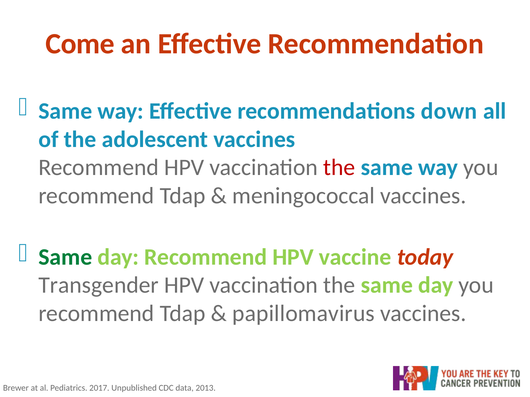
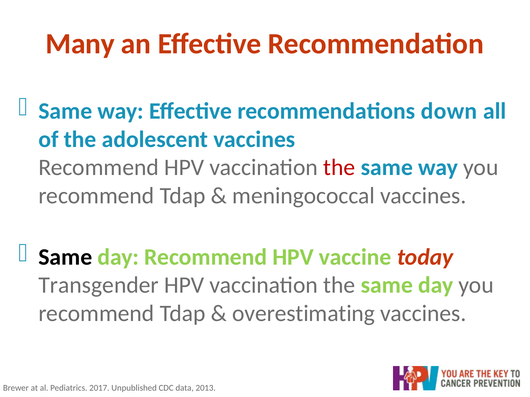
Come: Come -> Many
Same at (65, 257) colour: green -> black
papillomavirus: papillomavirus -> overestimating
